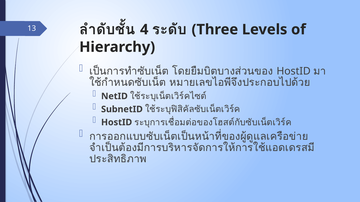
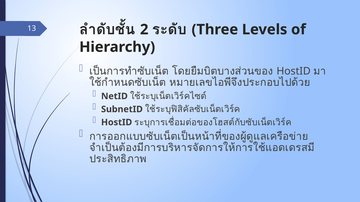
4: 4 -> 2
